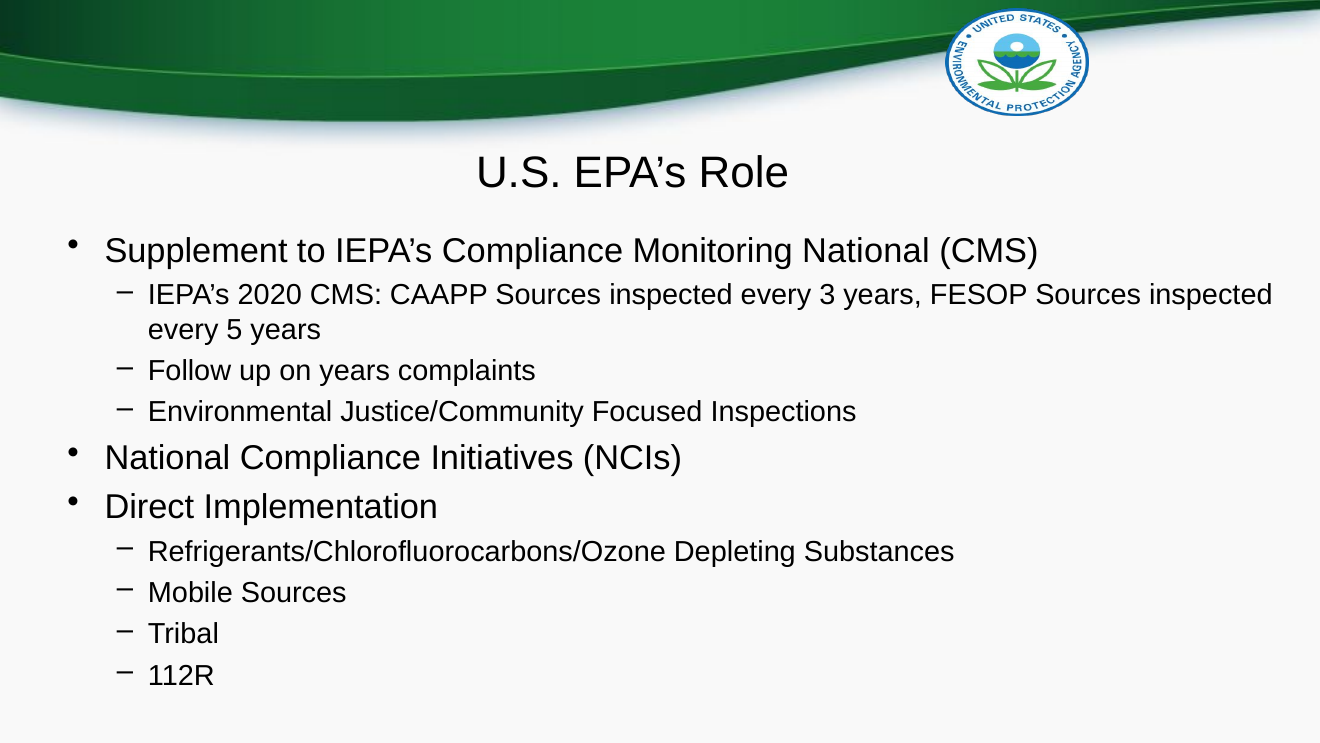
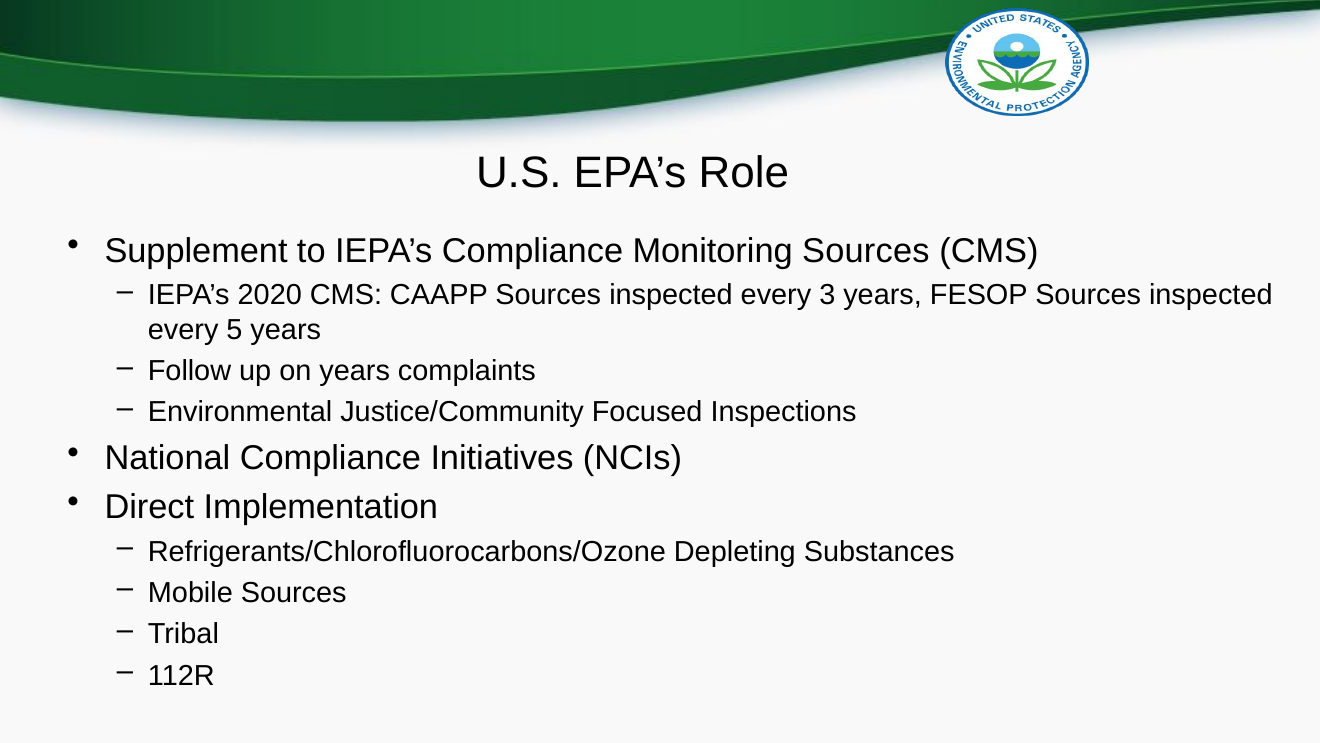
Monitoring National: National -> Sources
